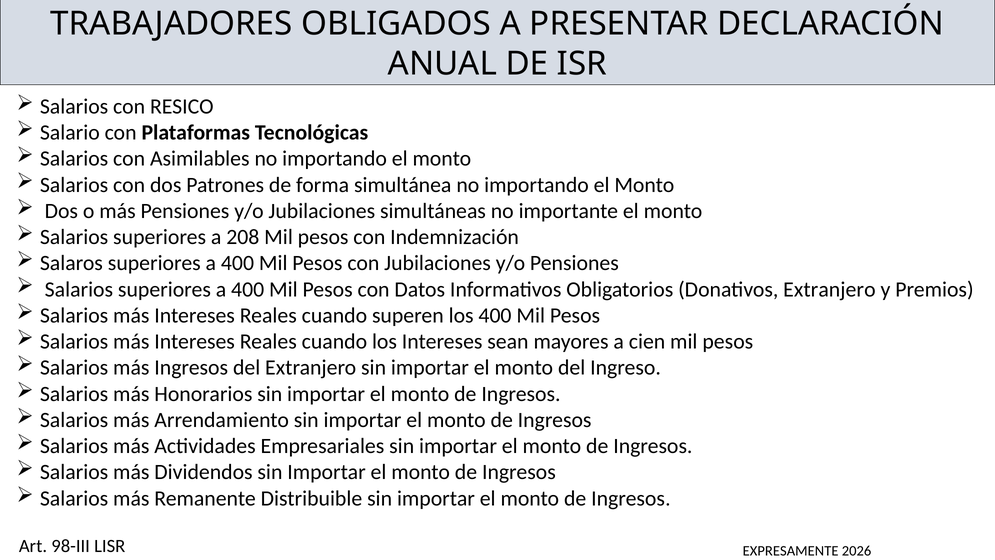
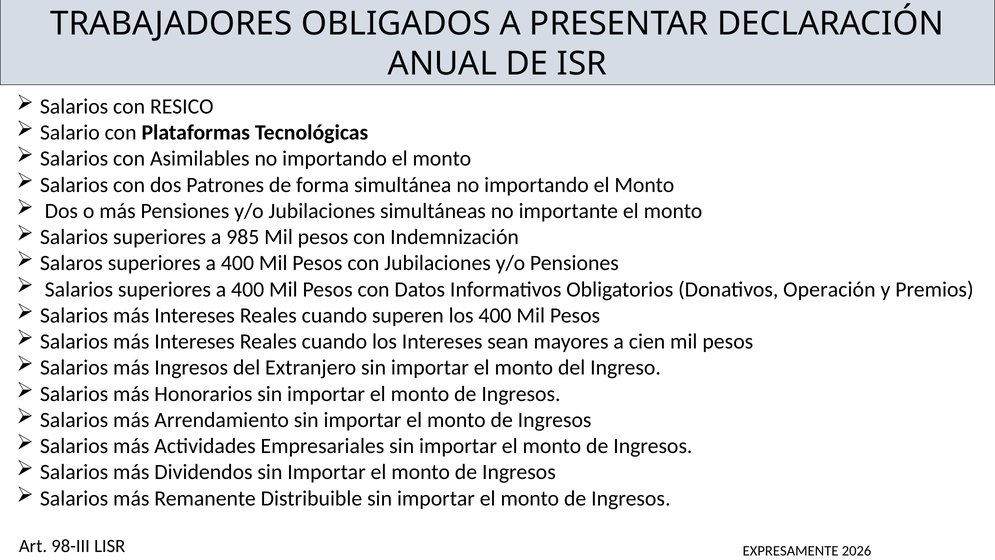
208: 208 -> 985
Donativos Extranjero: Extranjero -> Operación
